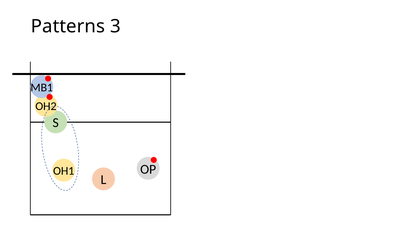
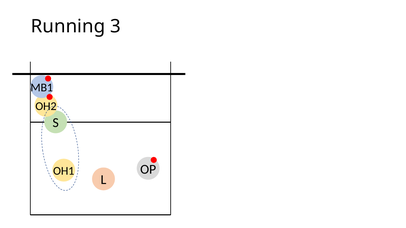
Patterns: Patterns -> Running
